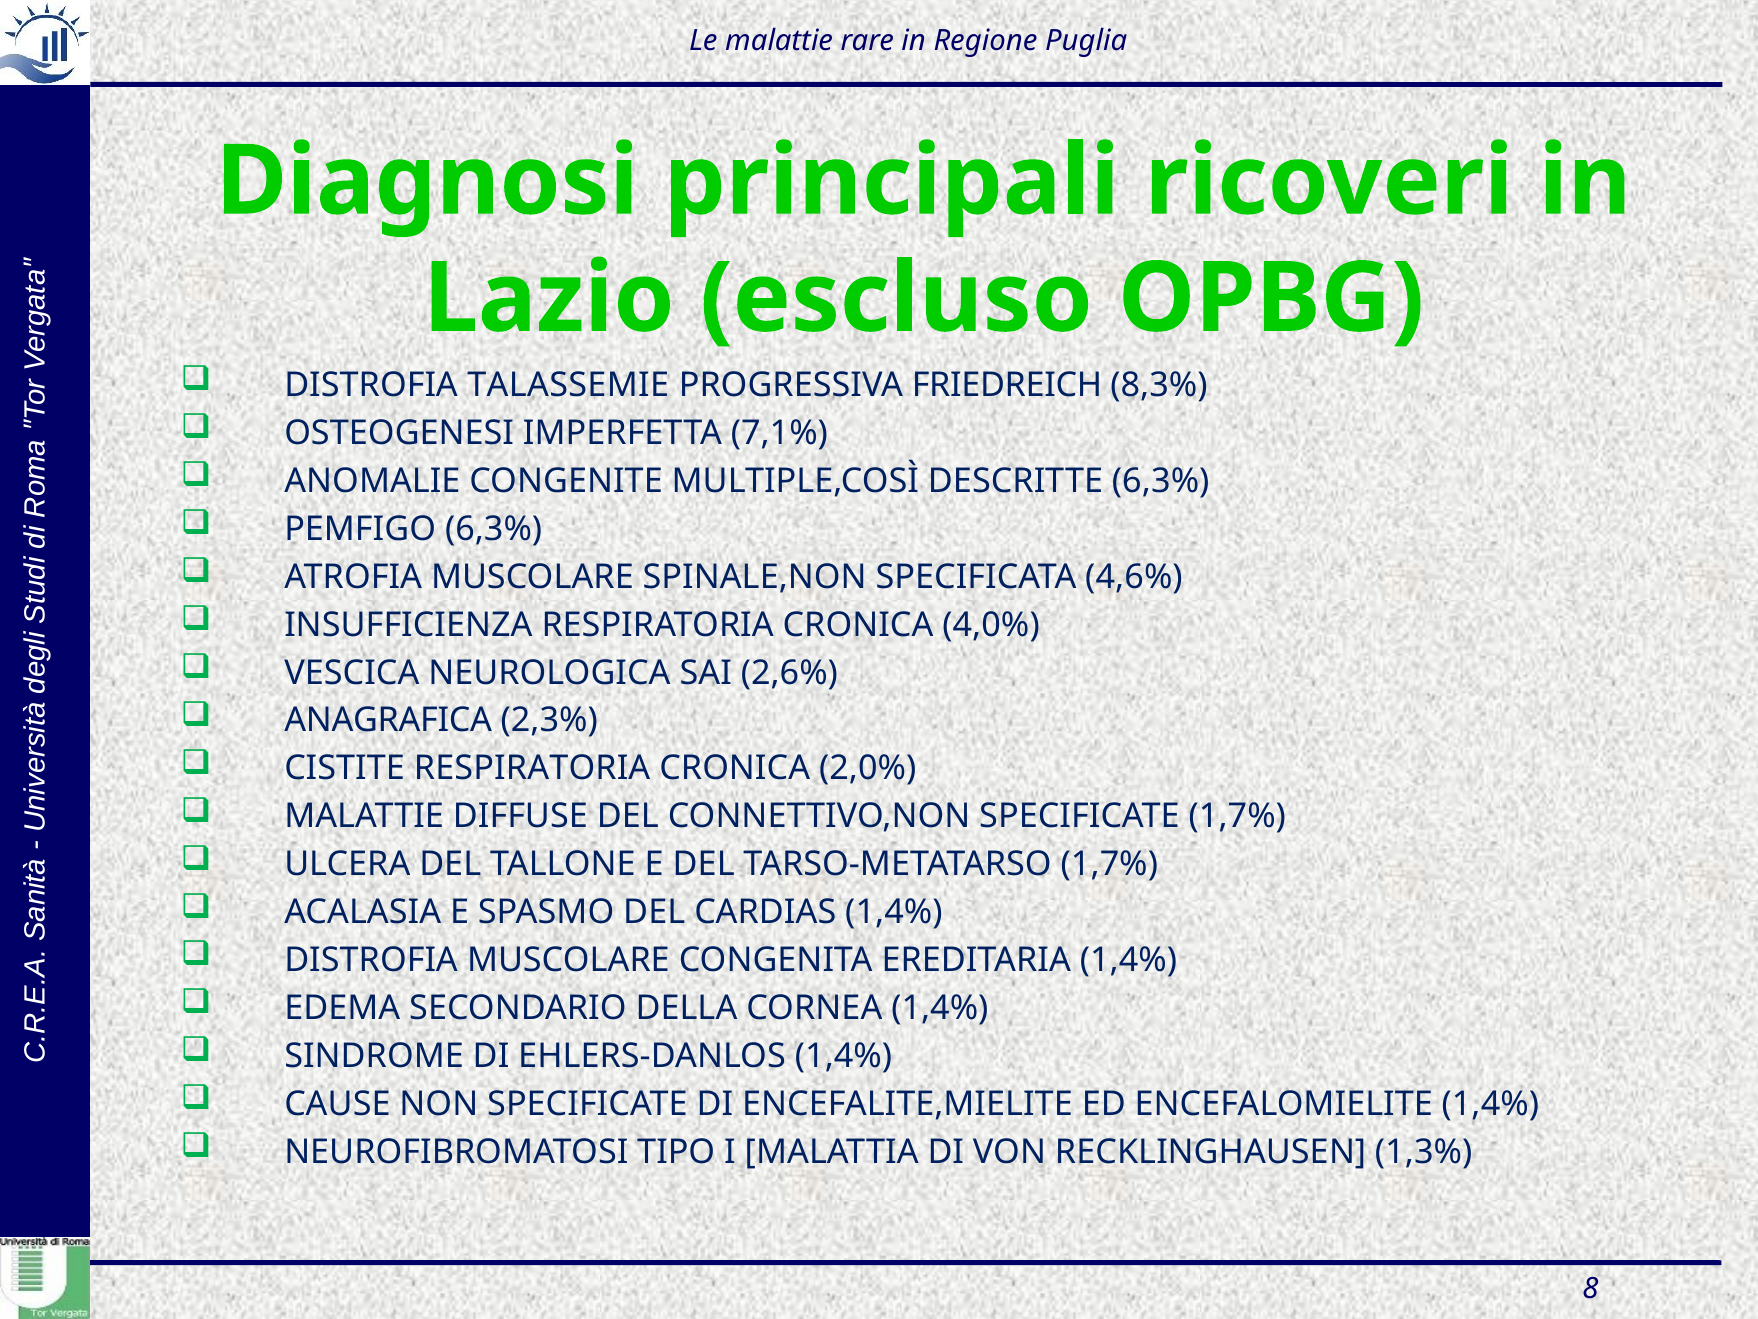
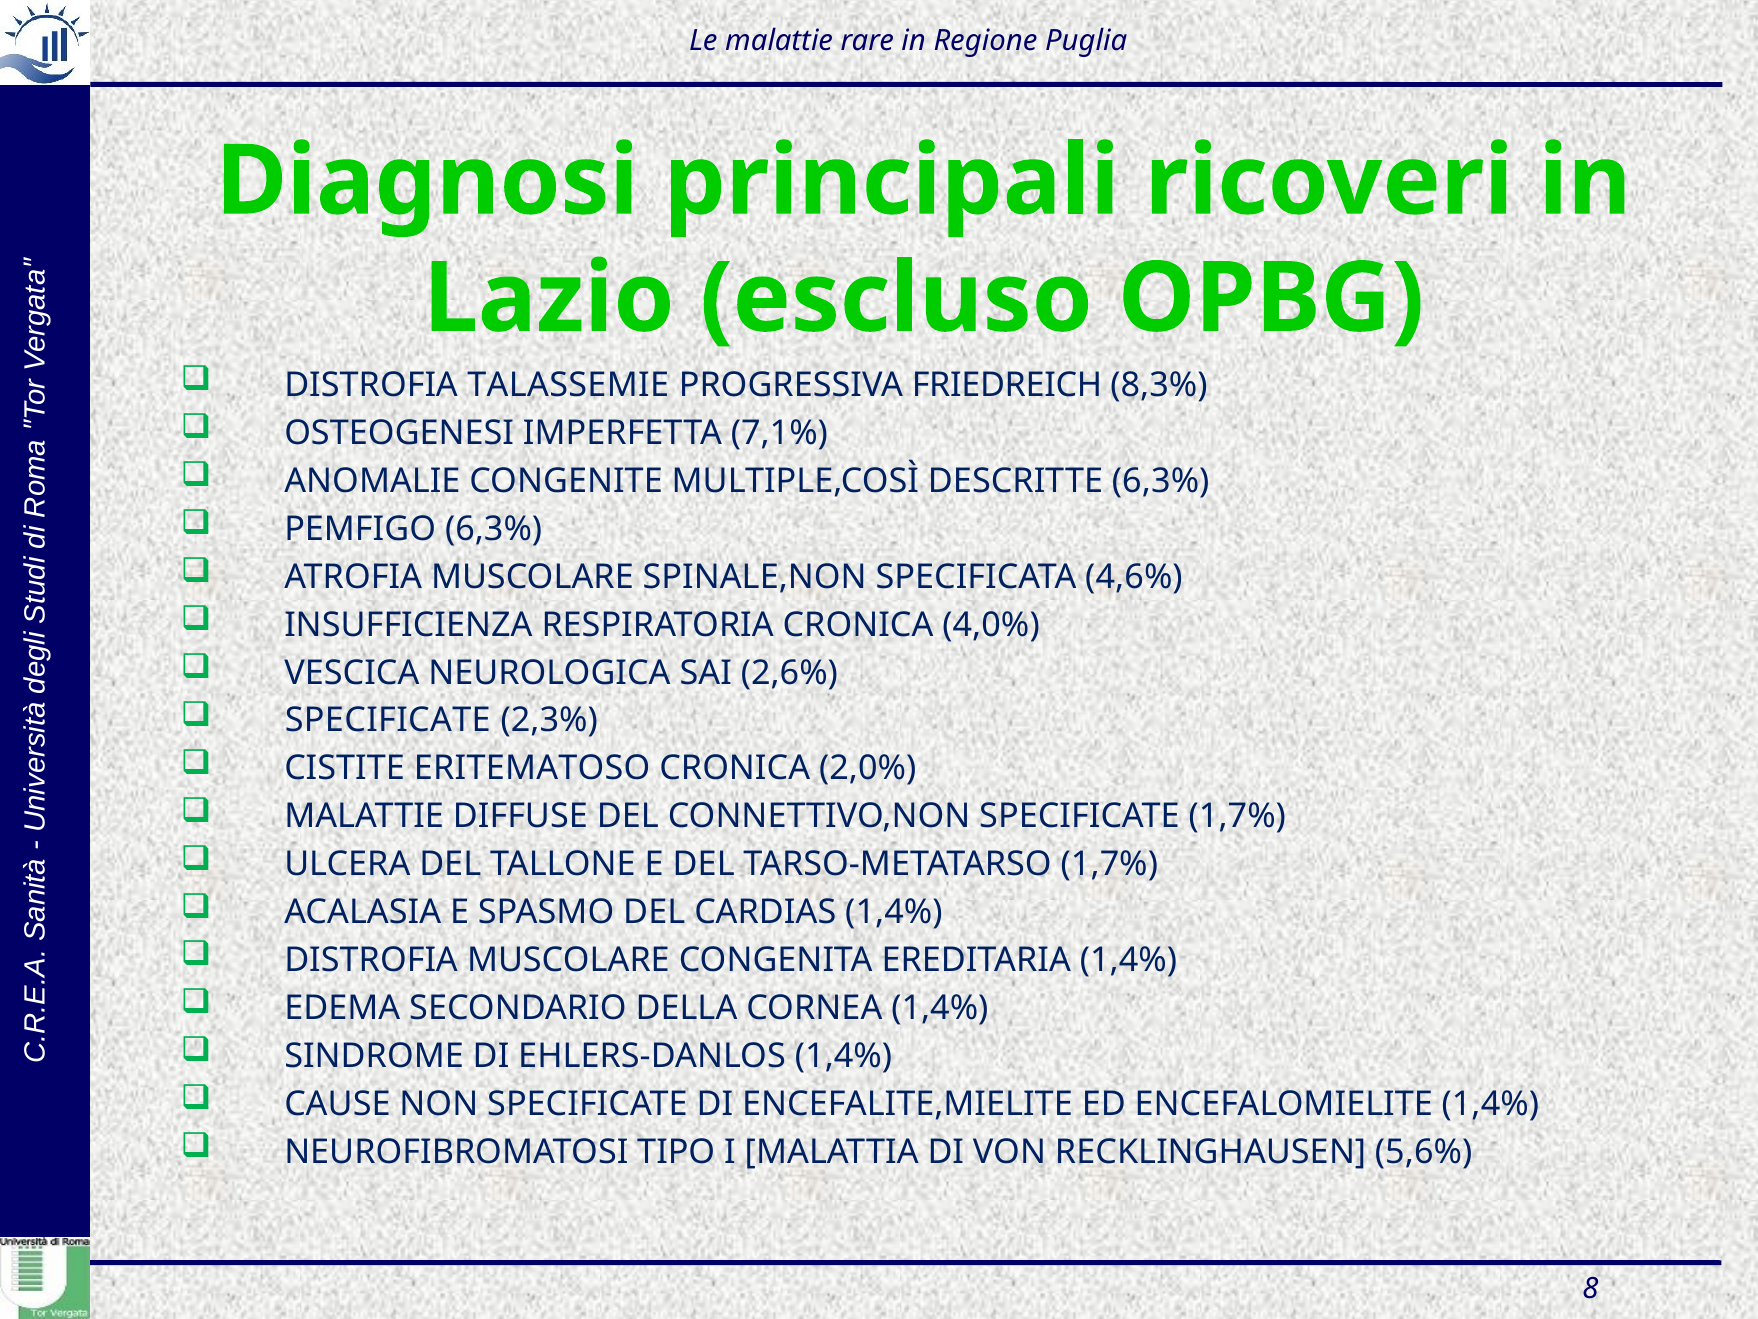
ANAGRAFICA at (388, 720): ANAGRAFICA -> SPECIFICATE
CISTITE RESPIRATORIA: RESPIRATORIA -> ERITEMATOSO
1,3%: 1,3% -> 5,6%
